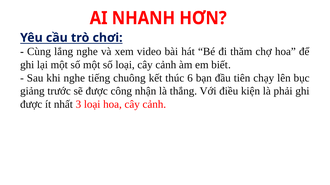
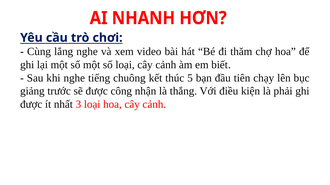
6: 6 -> 5
